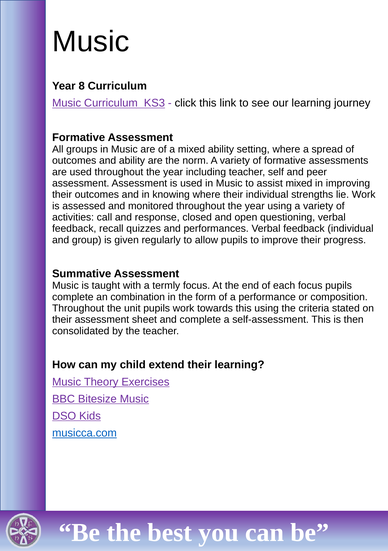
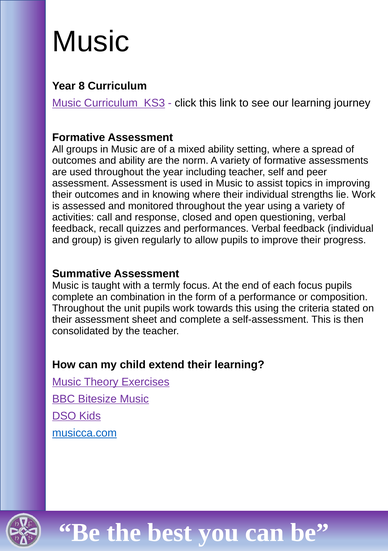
assist mixed: mixed -> topics
